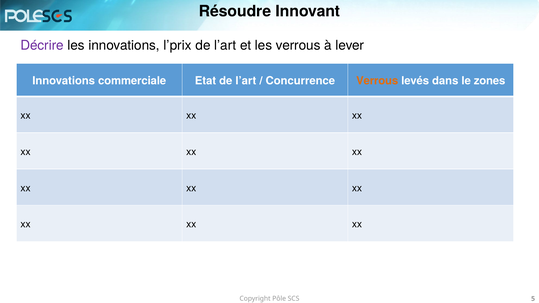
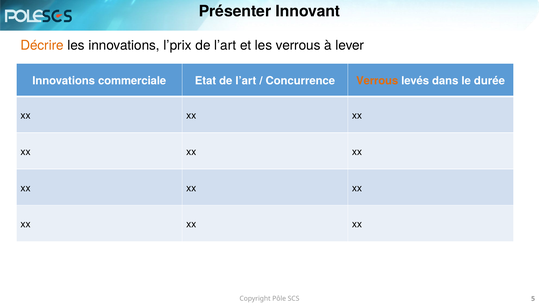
Résoudre: Résoudre -> Présenter
Décrire colour: purple -> orange
zones: zones -> durée
